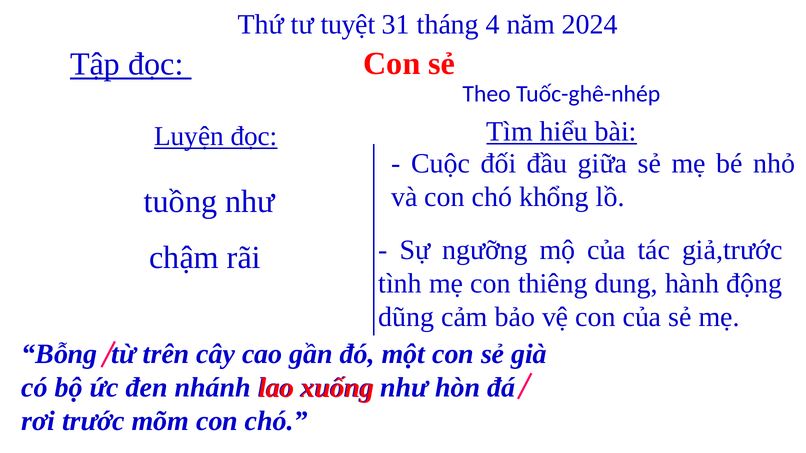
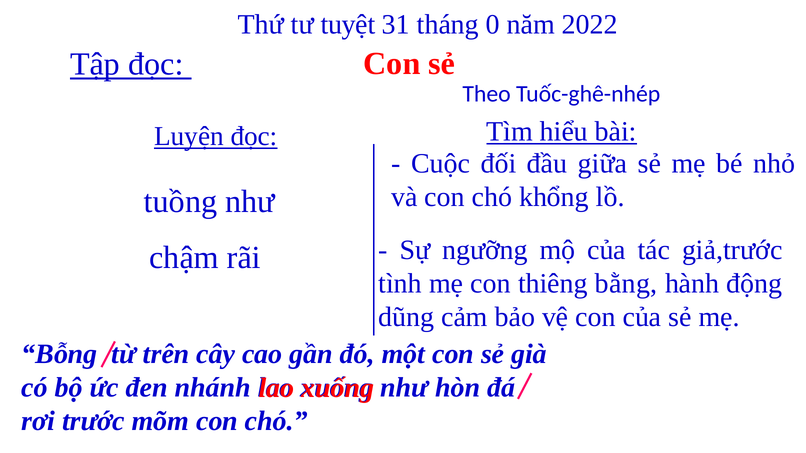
4: 4 -> 0
2024: 2024 -> 2022
dung: dung -> bằng
